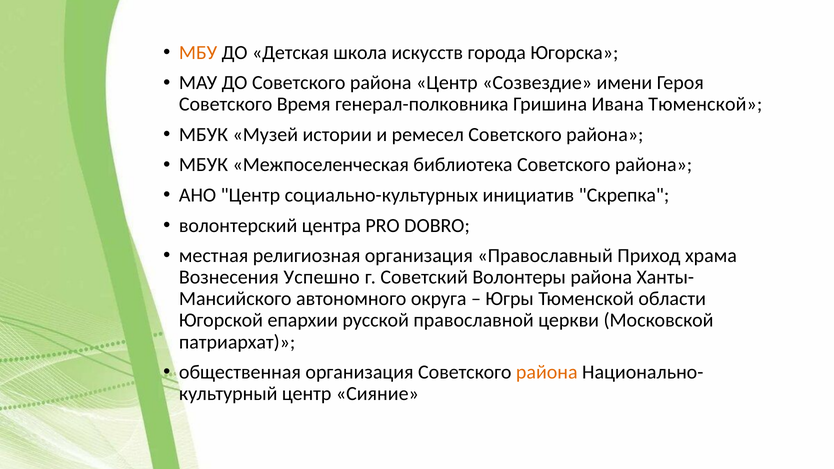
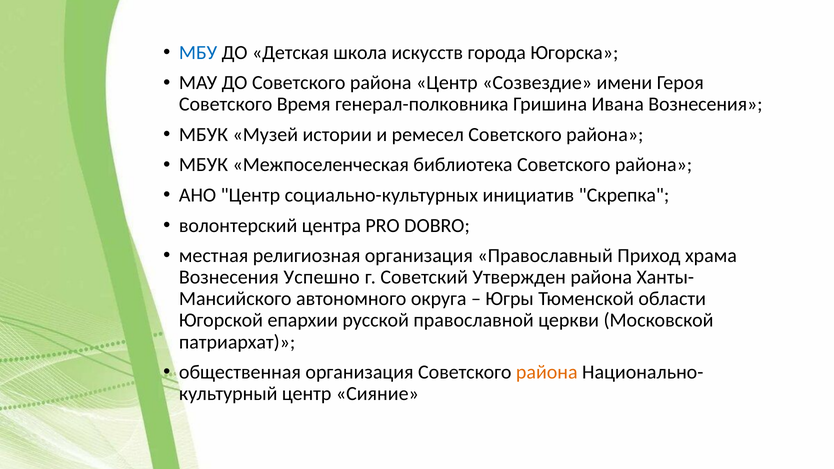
МБУ colour: orange -> blue
Ивана Тюменской: Тюменской -> Вознесения
Волонтеры: Волонтеры -> Утвержден
